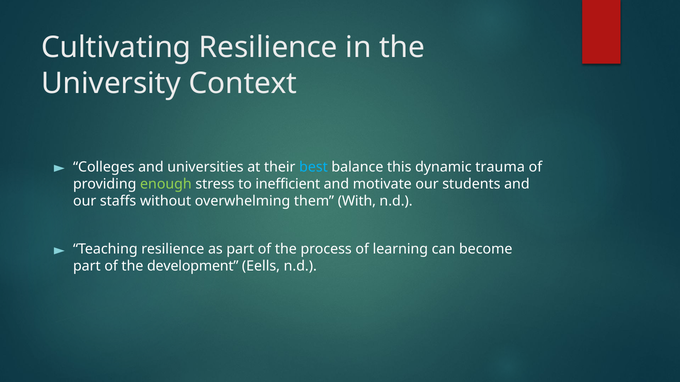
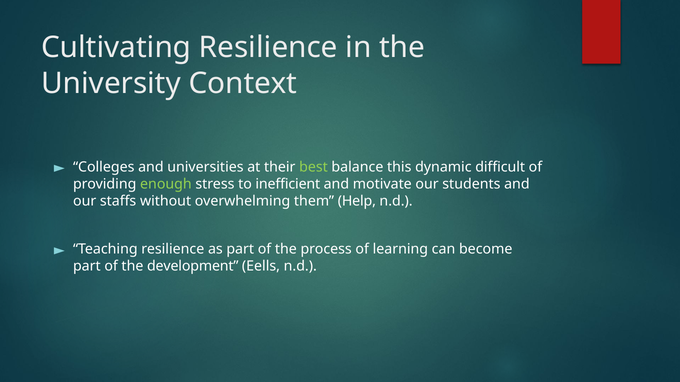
best colour: light blue -> light green
trauma: trauma -> difficult
With: With -> Help
